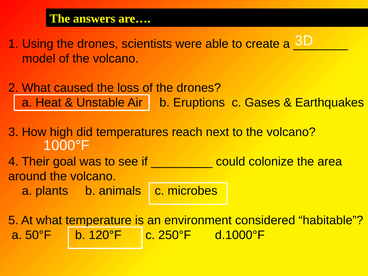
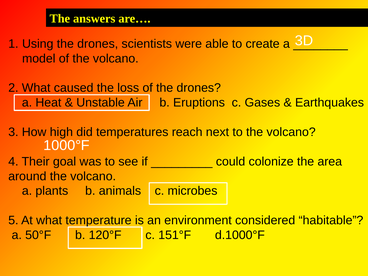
250°F: 250°F -> 151°F
